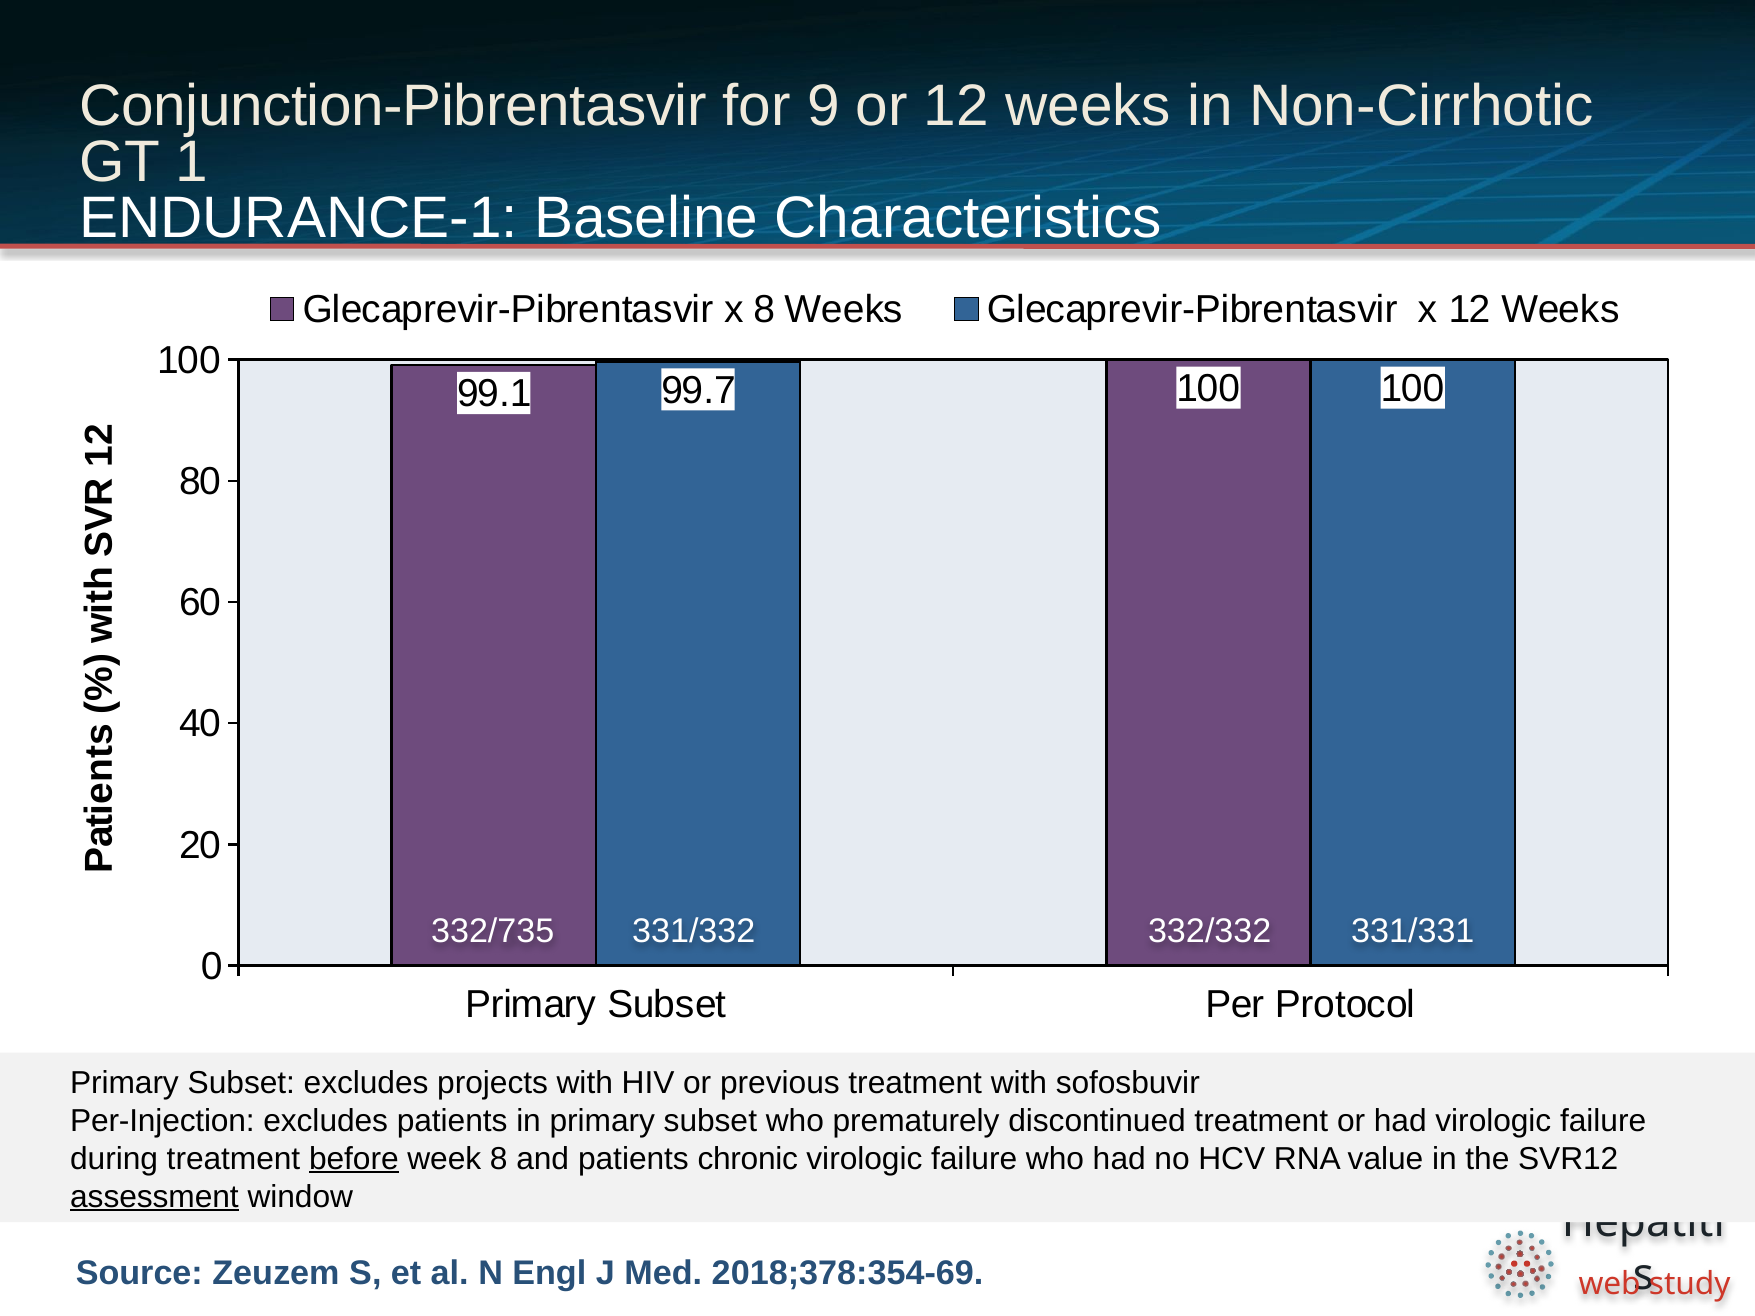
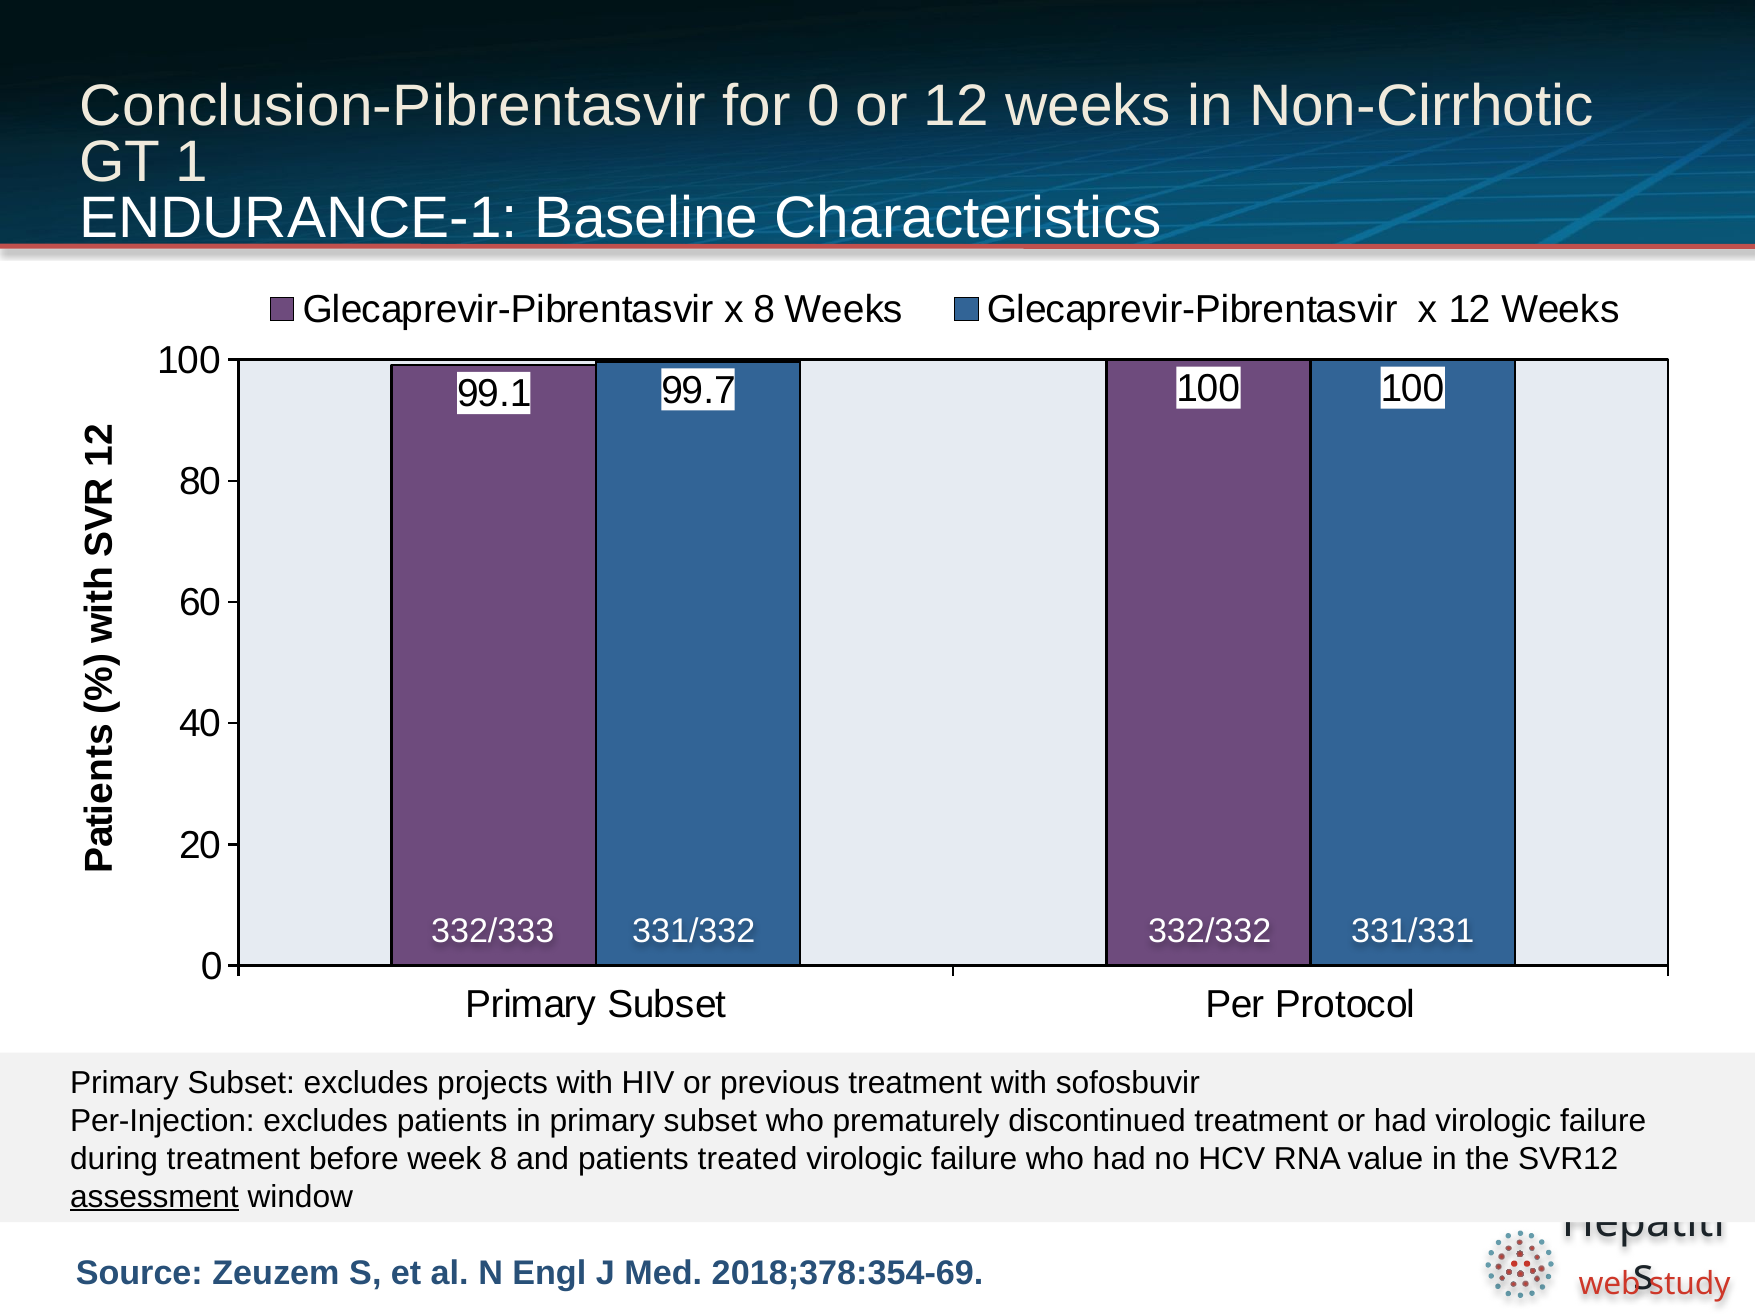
Conjunction-Pibrentasvir: Conjunction-Pibrentasvir -> Conclusion-Pibrentasvir
for 9: 9 -> 0
332/735: 332/735 -> 332/333
before underline: present -> none
chronic: chronic -> treated
